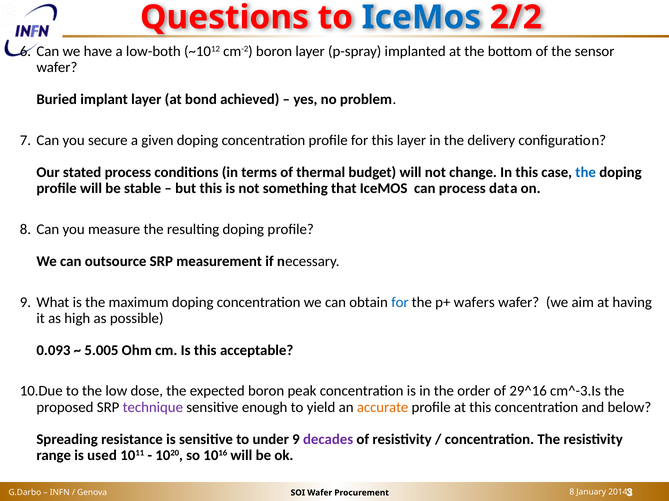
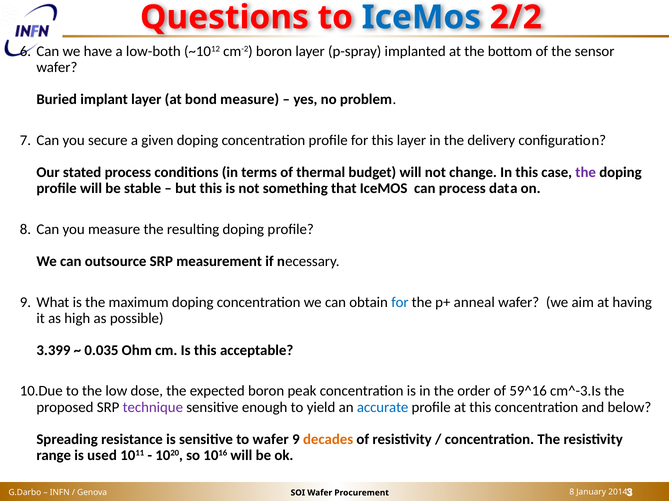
bond achieved: achieved -> measure
the at (586, 172) colour: blue -> purple
wafers: wafers -> anneal
0.093: 0.093 -> 3.399
5.005: 5.005 -> 0.035
29^16: 29^16 -> 59^16
accurate colour: orange -> blue
to under: under -> wafer
decades colour: purple -> orange
